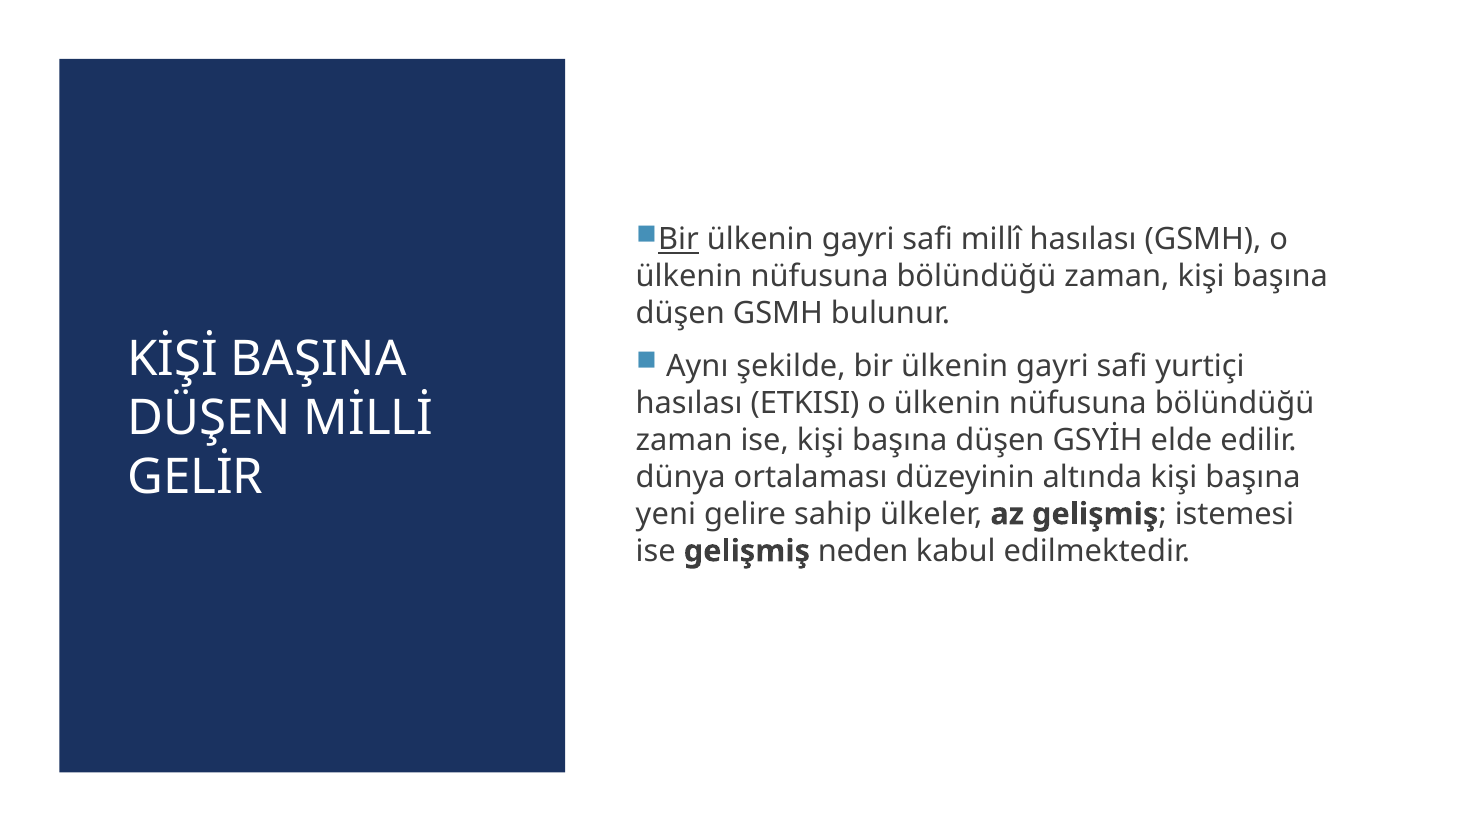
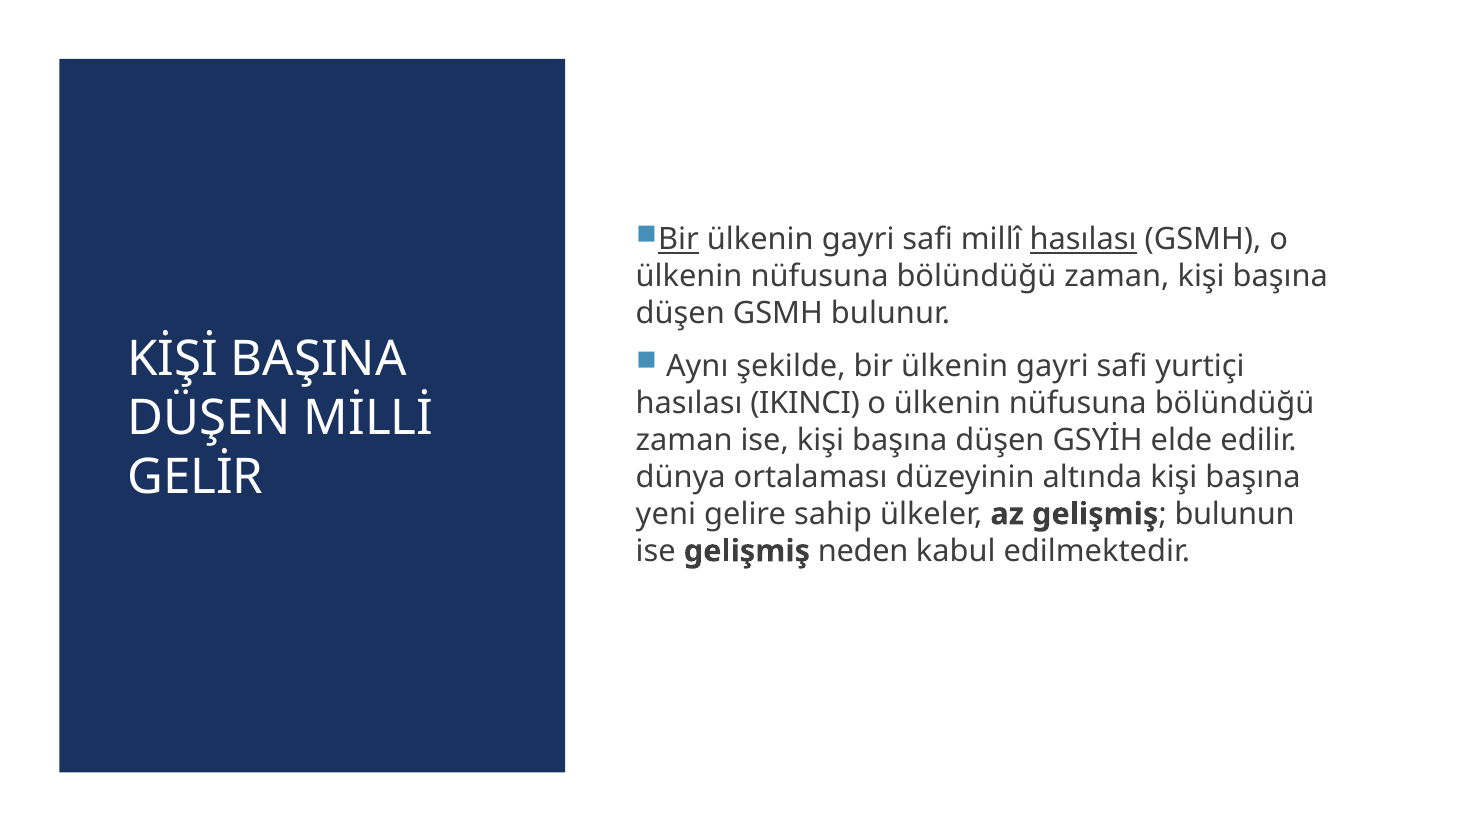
hasılası at (1083, 240) underline: none -> present
ETKISI: ETKISI -> IKINCI
istemesi: istemesi -> bulunun
